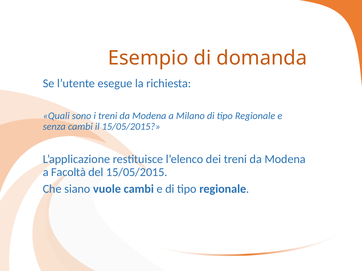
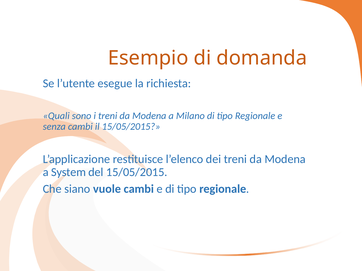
Facoltà: Facoltà -> System
